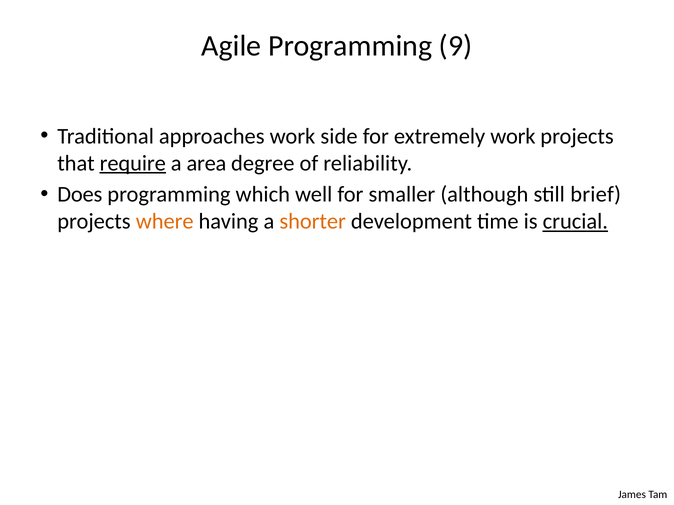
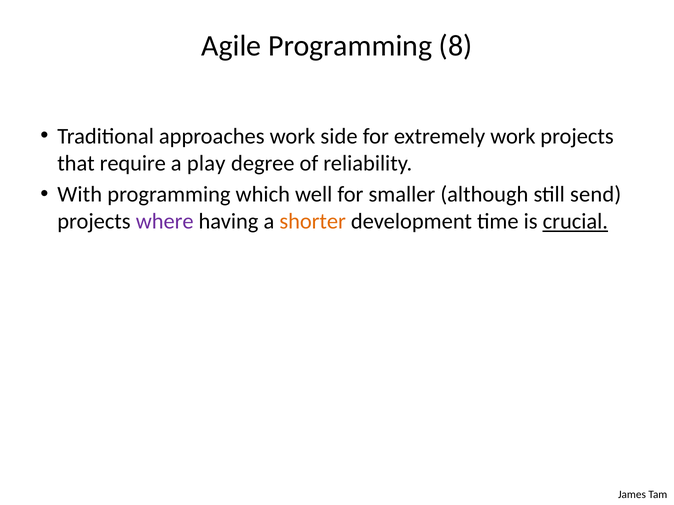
9: 9 -> 8
require underline: present -> none
area: area -> play
Does: Does -> With
brief: brief -> send
where colour: orange -> purple
